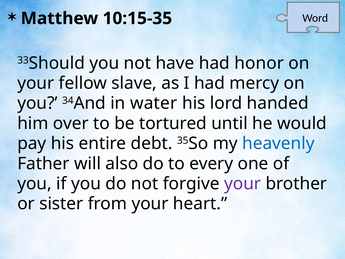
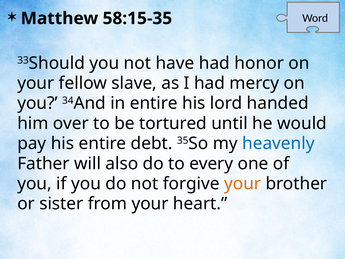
10:15-35: 10:15-35 -> 58:15-35
in water: water -> entire
your at (243, 183) colour: purple -> orange
